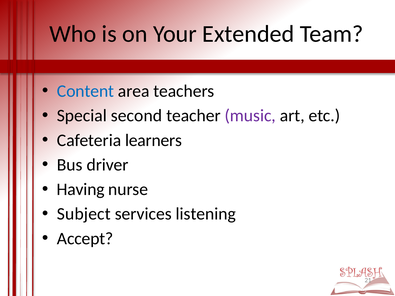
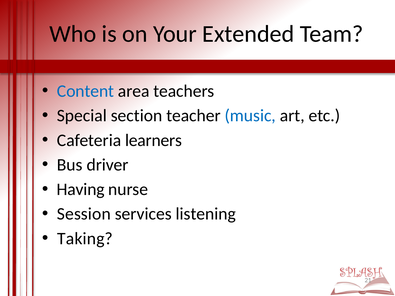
second: second -> section
music colour: purple -> blue
Subject: Subject -> Session
Accept: Accept -> Taking
